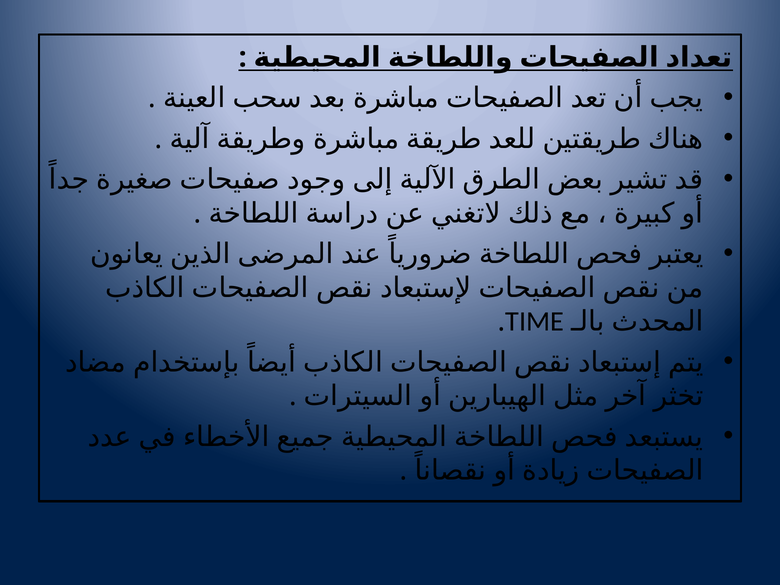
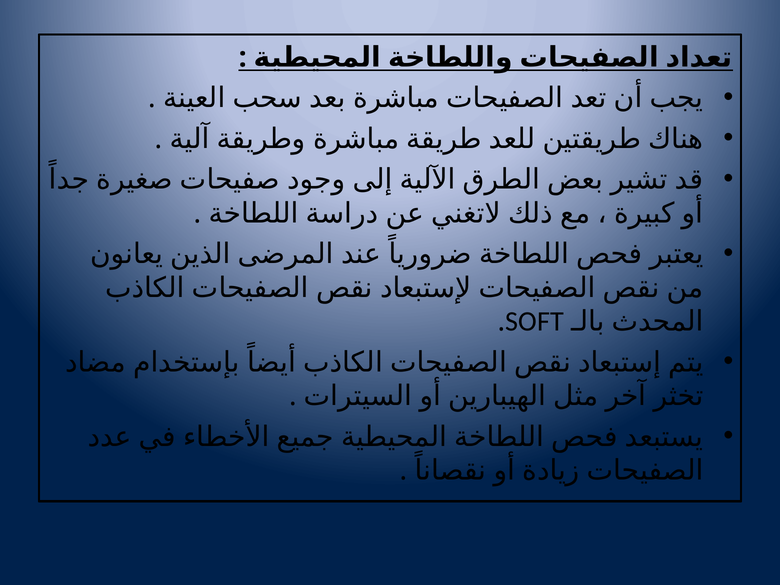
TIME: TIME -> SOFT
